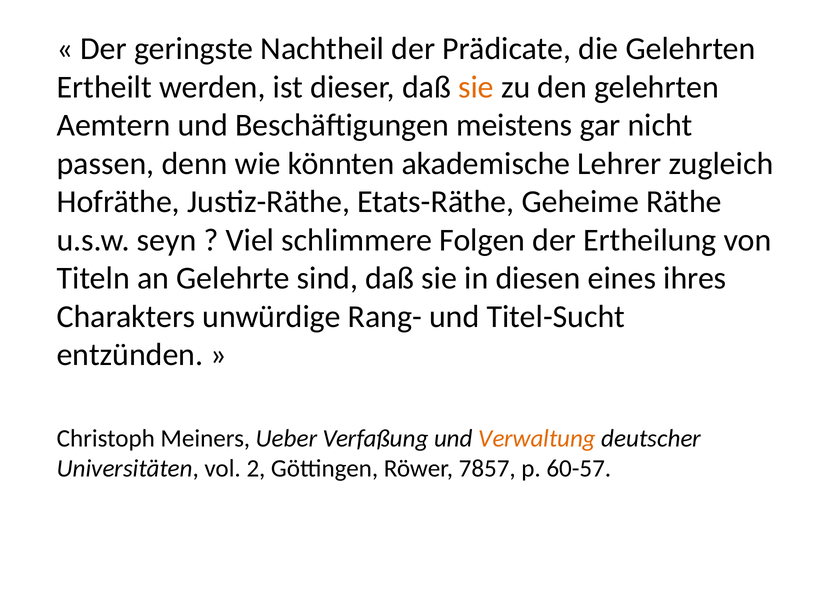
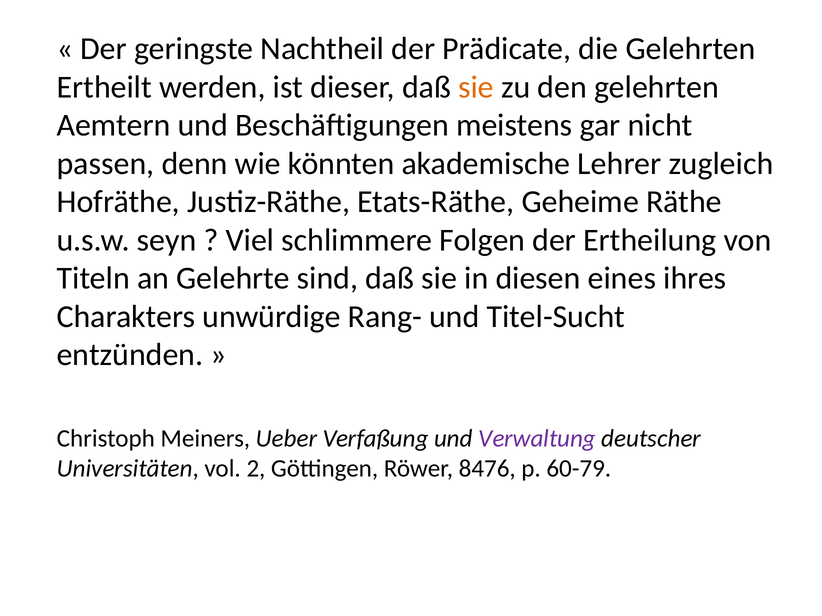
Verwaltung colour: orange -> purple
7857: 7857 -> 8476
60-57: 60-57 -> 60-79
